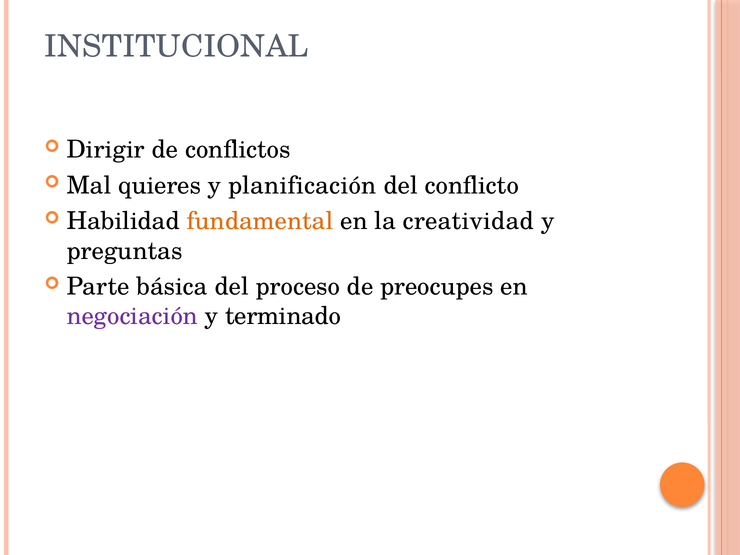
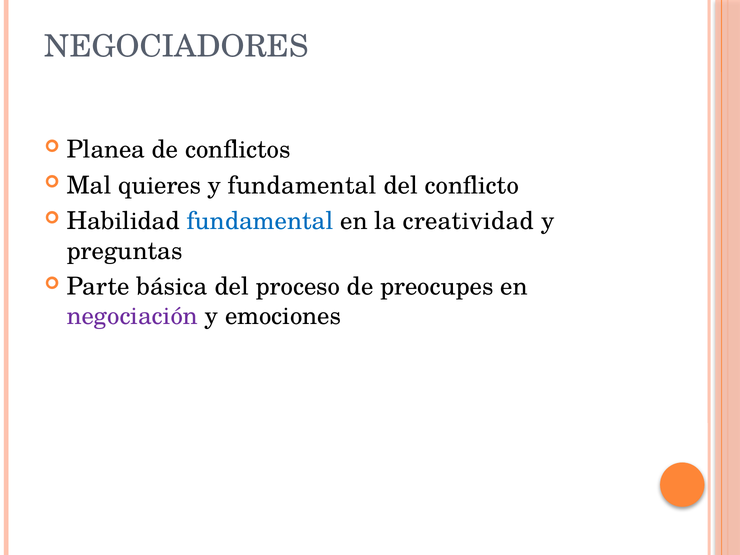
INSTITUCIONAL: INSTITUCIONAL -> NEGOCIADORES
Dirigir: Dirigir -> Planea
y planificación: planificación -> fundamental
fundamental at (260, 221) colour: orange -> blue
terminado: terminado -> emociones
